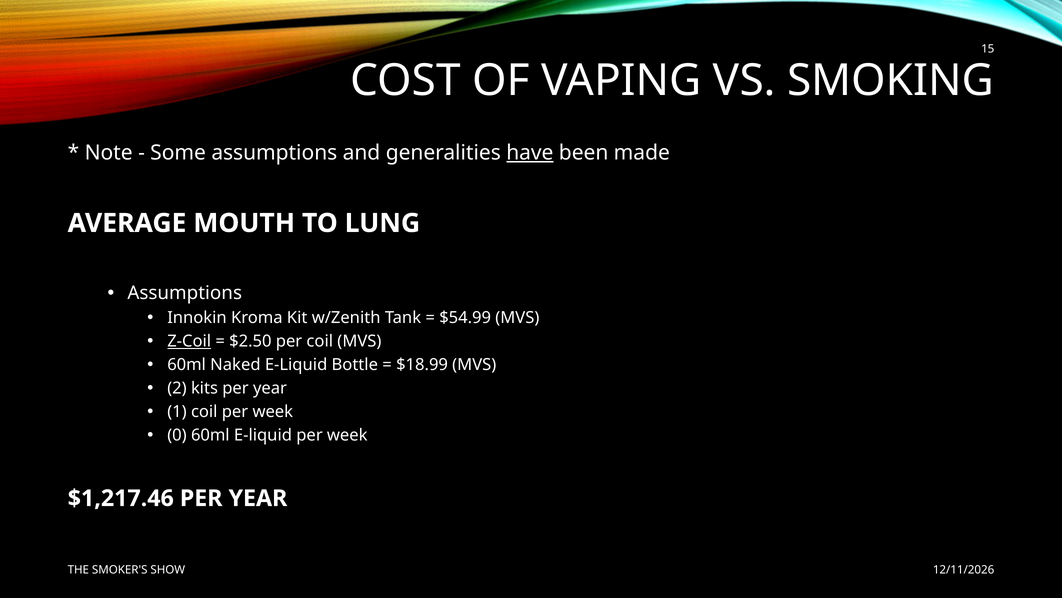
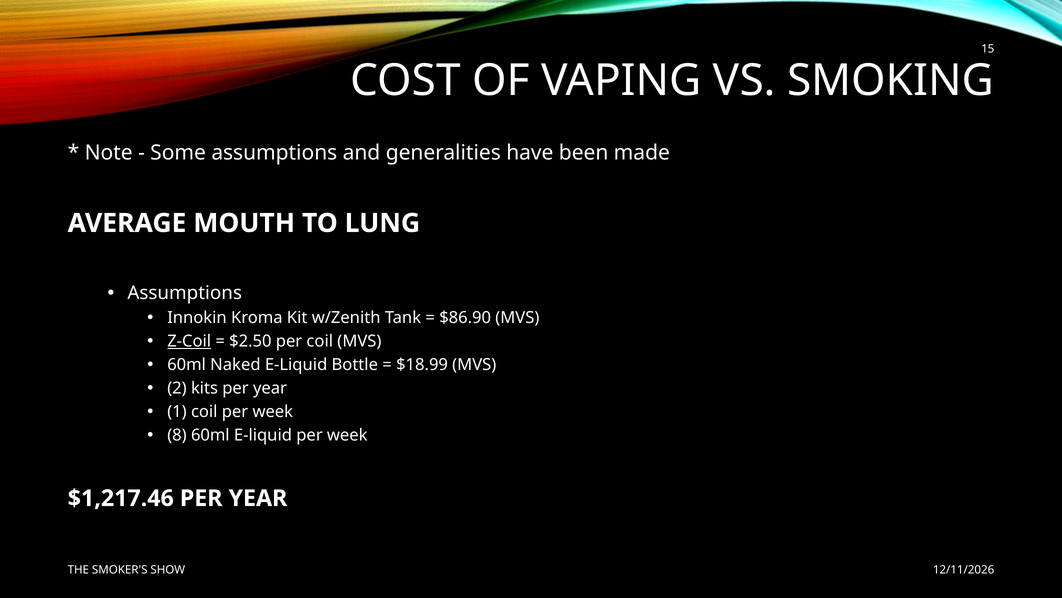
have underline: present -> none
$54.99: $54.99 -> $86.90
0: 0 -> 8
